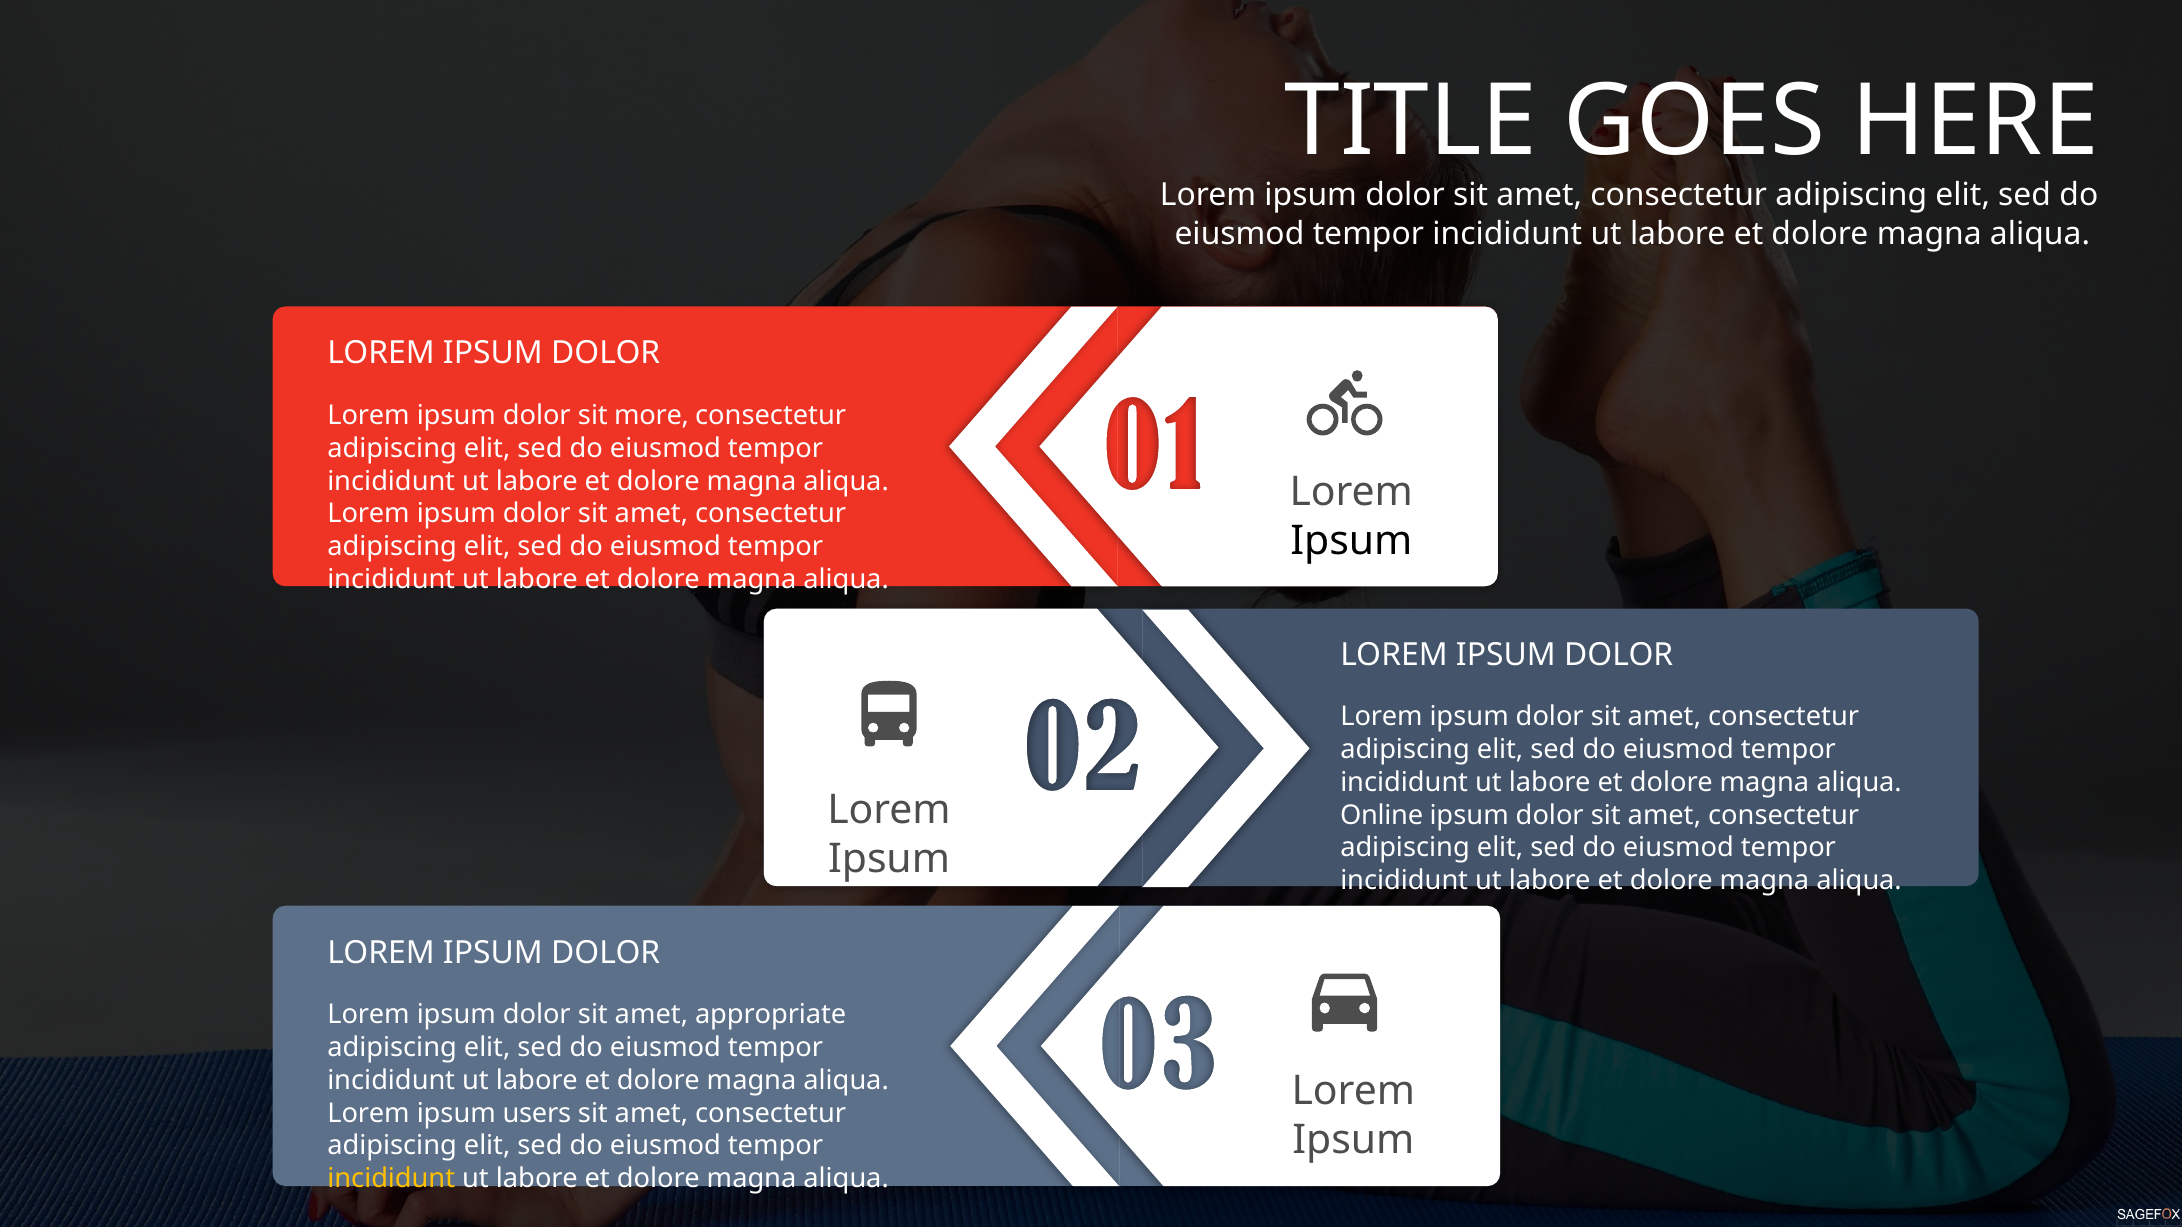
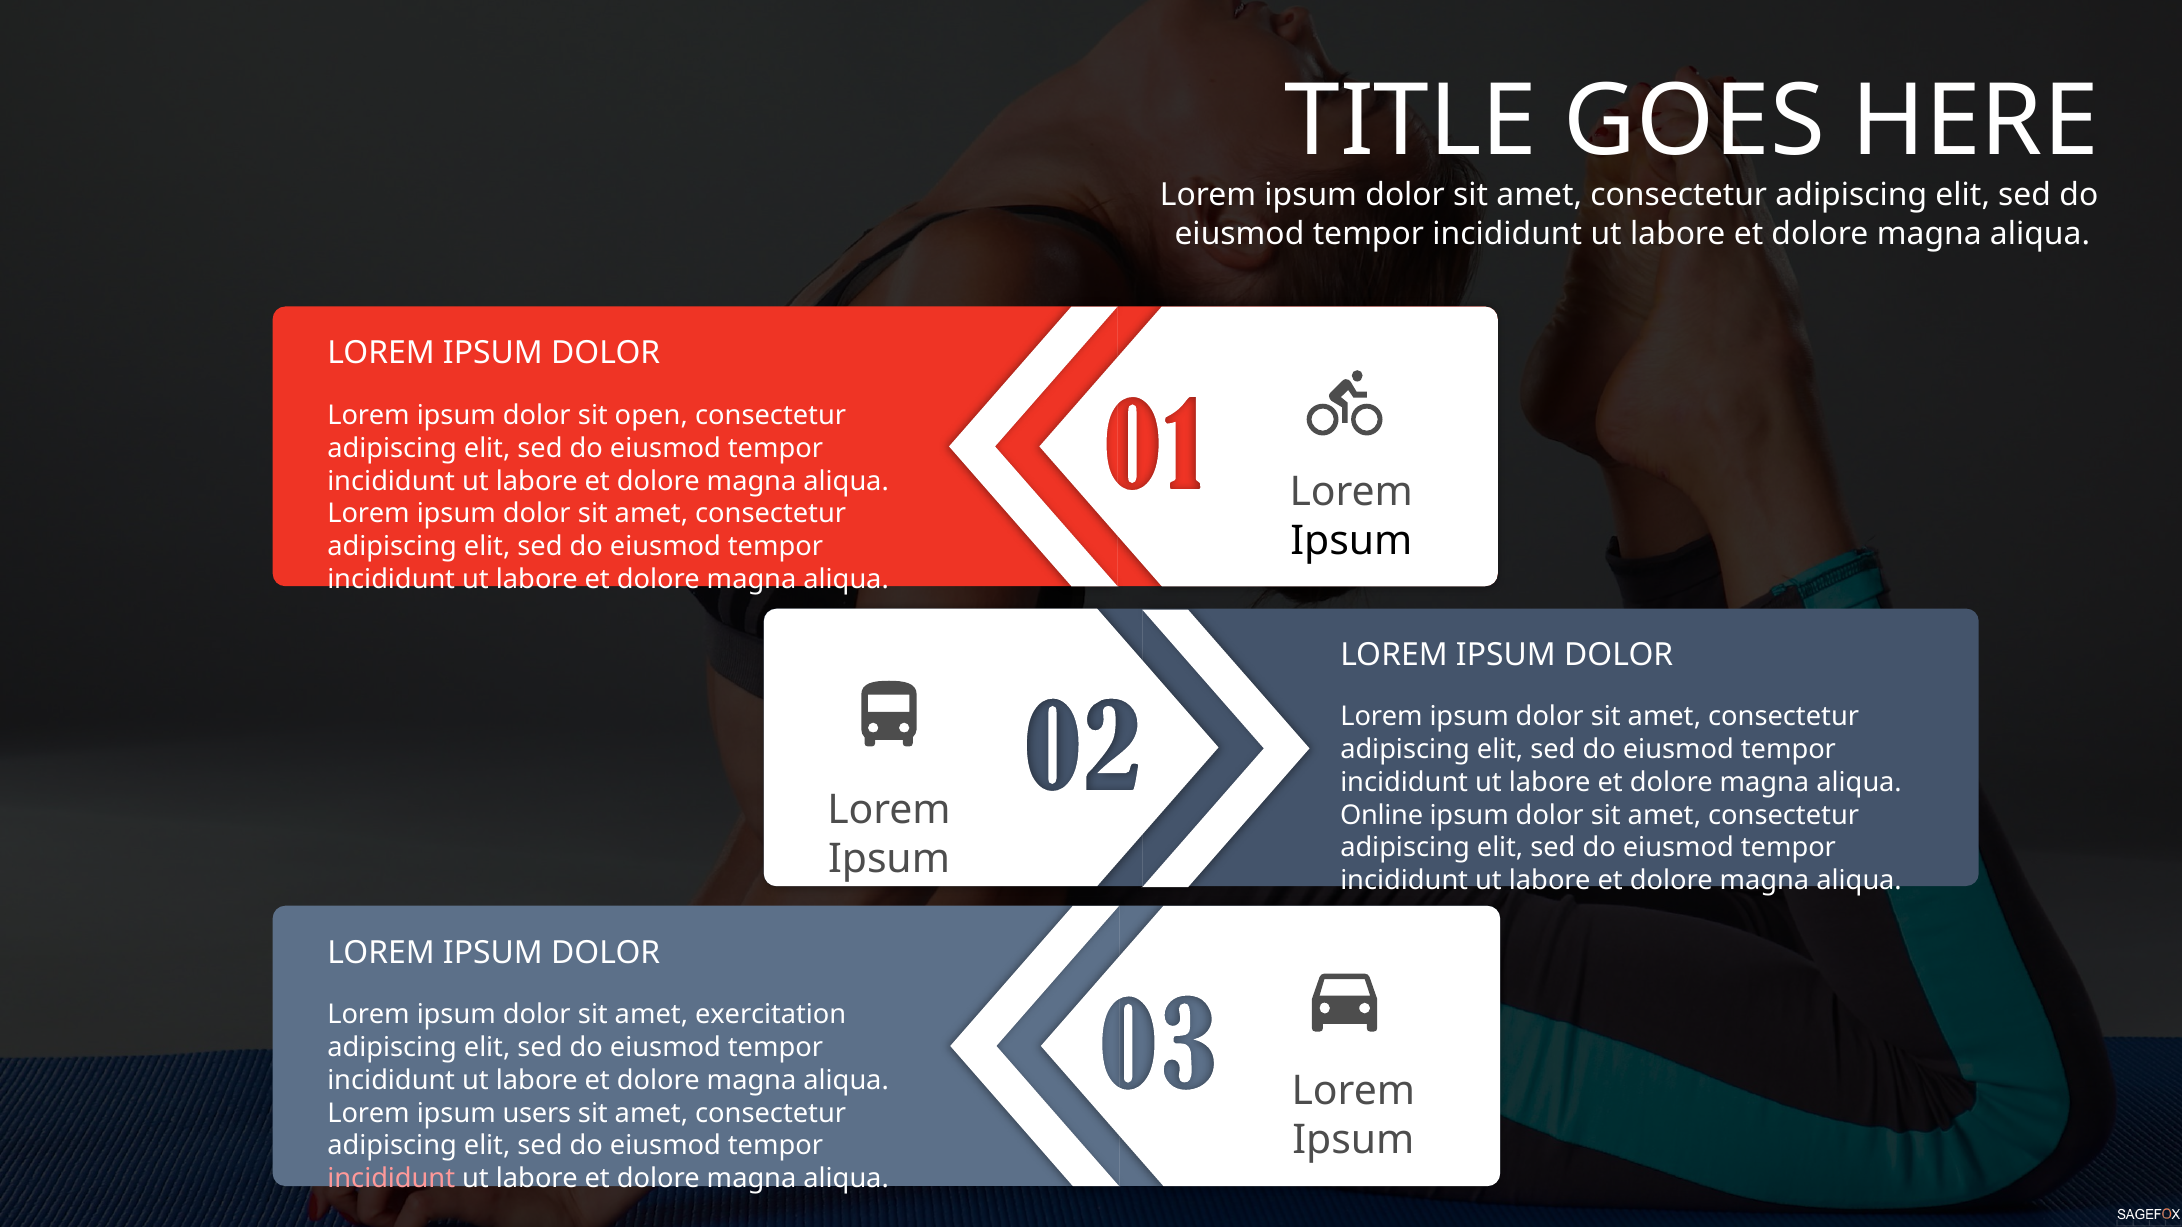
more: more -> open
appropriate: appropriate -> exercitation
incididunt at (391, 1179) colour: yellow -> pink
